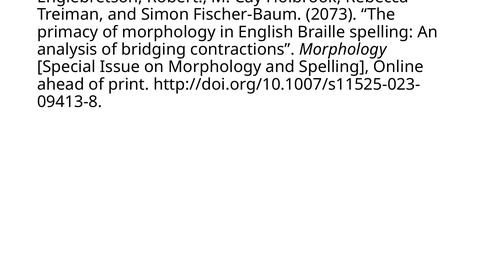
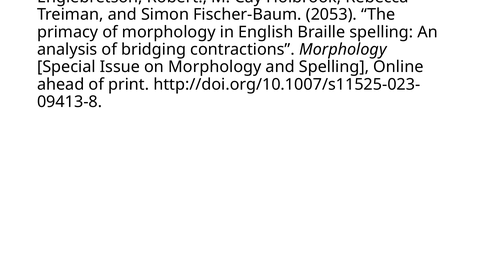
2073: 2073 -> 2053
